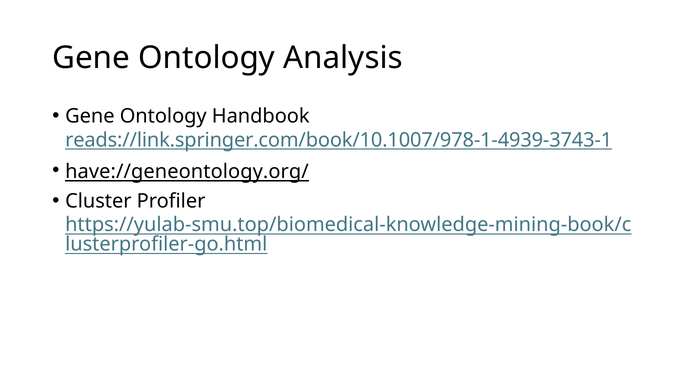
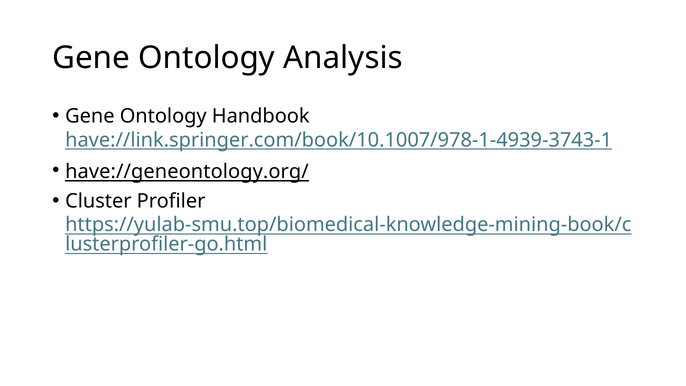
reads://link.springer.com/book/10.1007/978-1-4939-3743-1: reads://link.springer.com/book/10.1007/978-1-4939-3743-1 -> have://link.springer.com/book/10.1007/978-1-4939-3743-1
